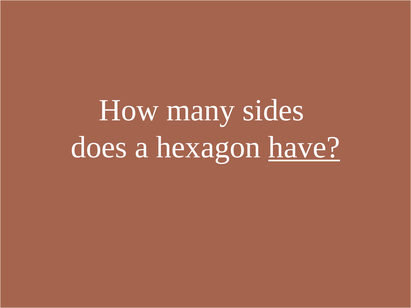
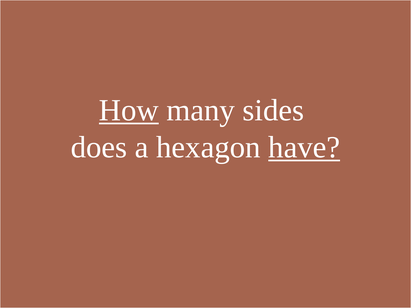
How underline: none -> present
